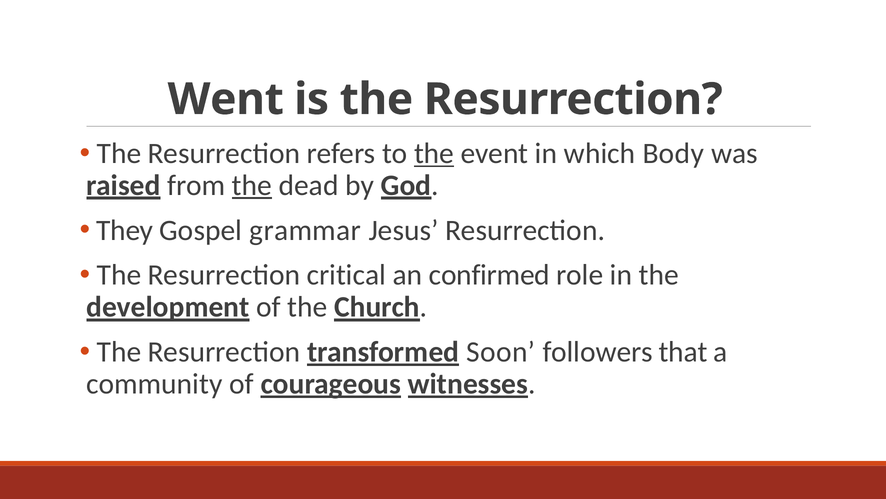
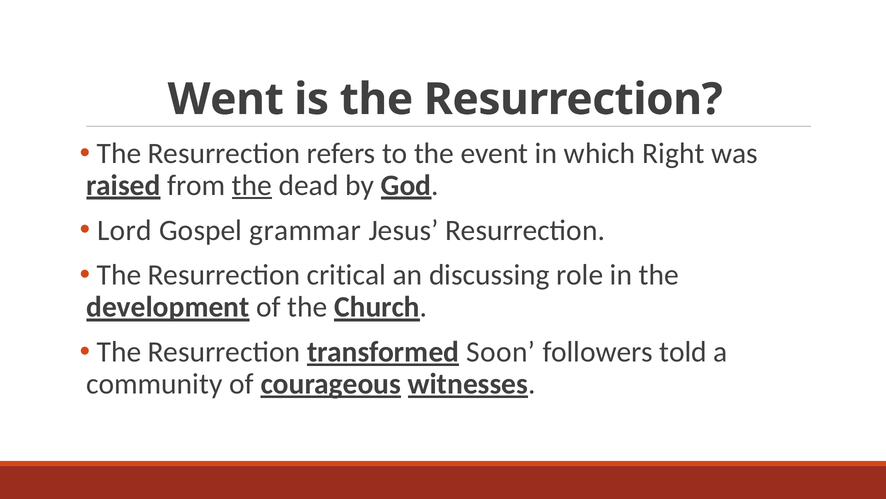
the at (434, 153) underline: present -> none
Body: Body -> Right
They: They -> Lord
confirmed: confirmed -> discussing
that: that -> told
